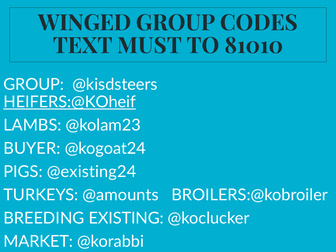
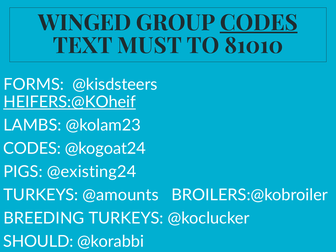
CODES at (259, 23) underline: none -> present
GROUP at (34, 84): GROUP -> FORMS
BUYER at (32, 149): BUYER -> CODES
BREEDING EXISTING: EXISTING -> TURKEYS
MARKET: MARKET -> SHOULD
